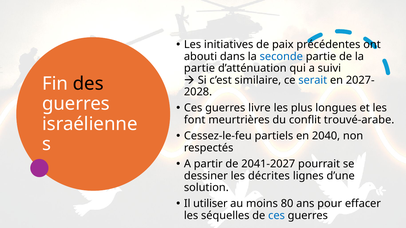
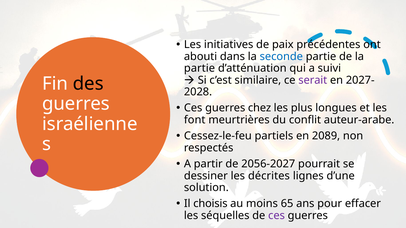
serait colour: blue -> purple
livre: livre -> chez
trouvé-arabe: trouvé-arabe -> auteur-arabe
2040: 2040 -> 2089
2041-2027: 2041-2027 -> 2056-2027
utiliser: utiliser -> choisis
80: 80 -> 65
ces at (277, 216) colour: blue -> purple
